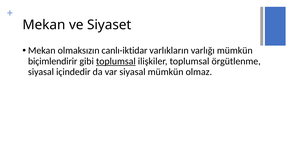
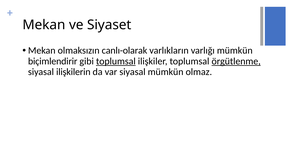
canlı-iktidar: canlı-iktidar -> canlı-olarak
örgütlenme underline: none -> present
içindedir: içindedir -> ilişkilerin
